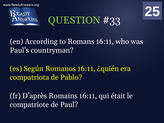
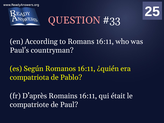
QUESTION colour: light green -> pink
